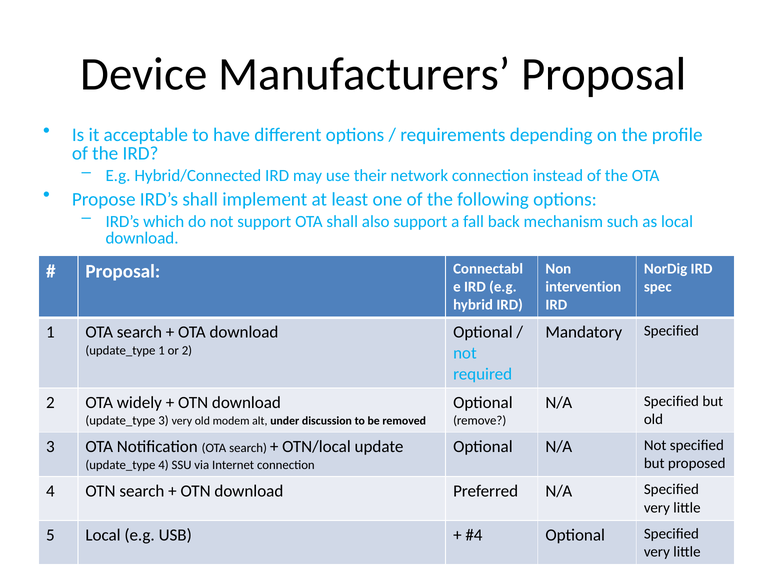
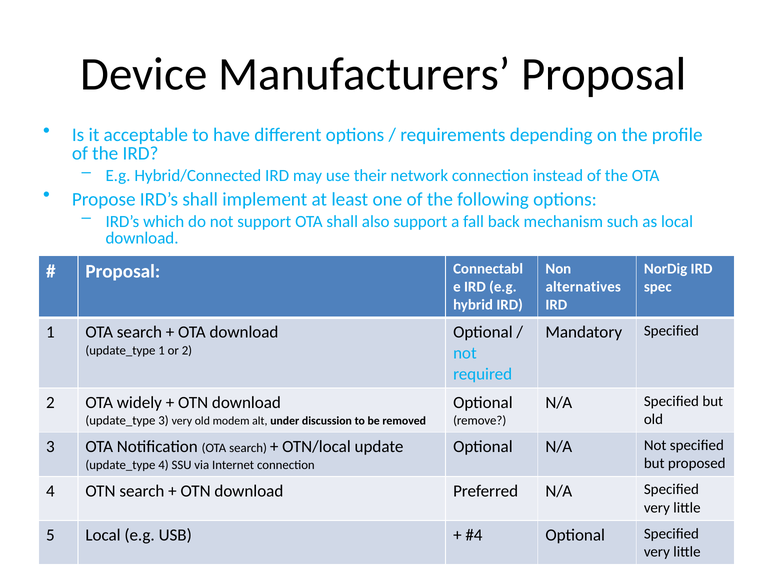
intervention: intervention -> alternatives
